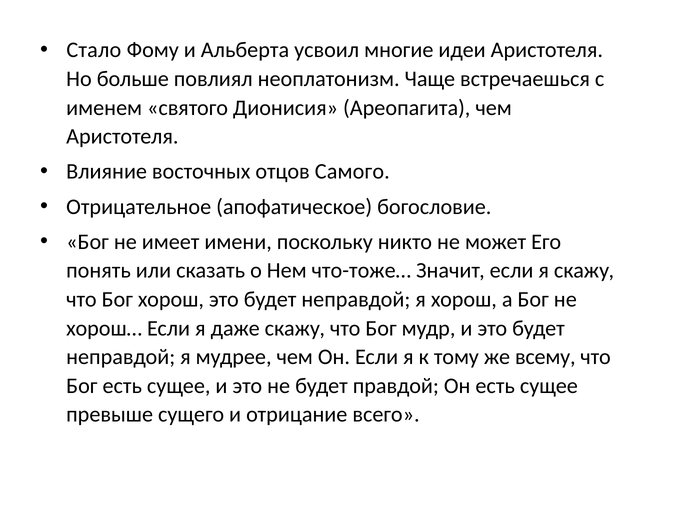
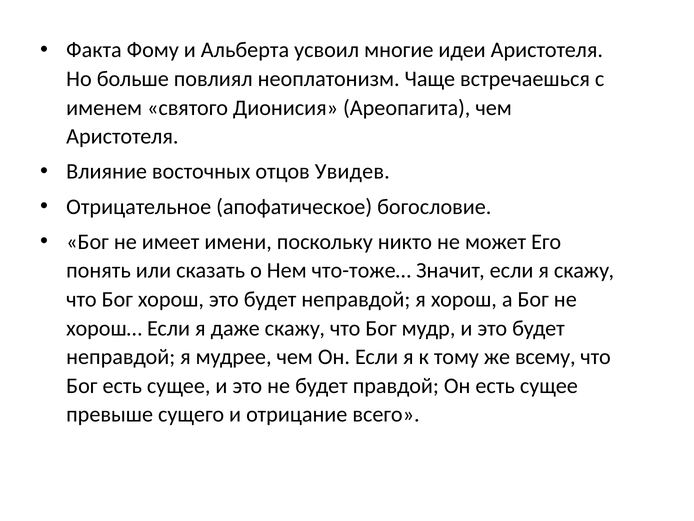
Стало: Стало -> Факта
Самого: Самого -> Увидев
